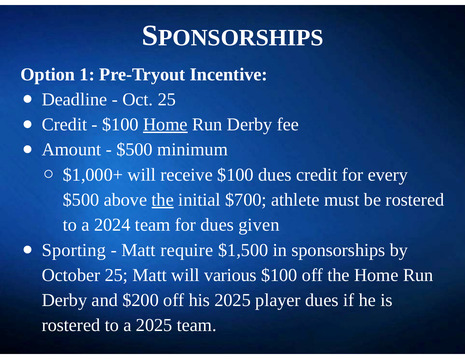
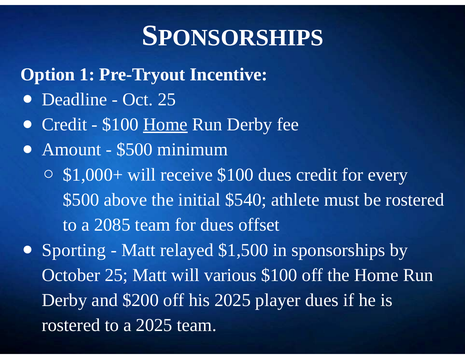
the at (163, 200) underline: present -> none
$700: $700 -> $540
2024: 2024 -> 2085
given: given -> offset
require: require -> relayed
